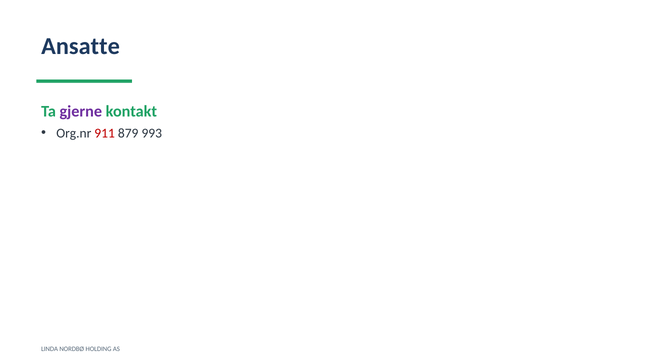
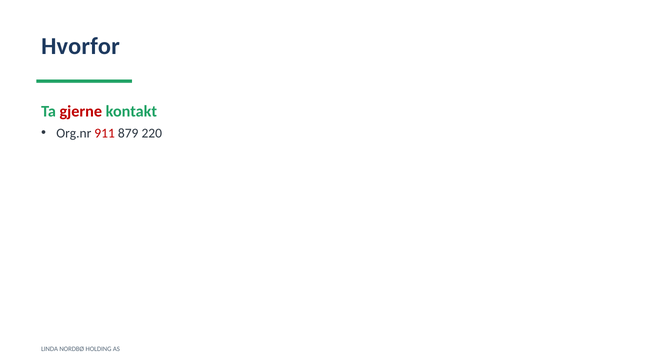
Ansatte: Ansatte -> Hvorfor
gjerne colour: purple -> red
993: 993 -> 220
